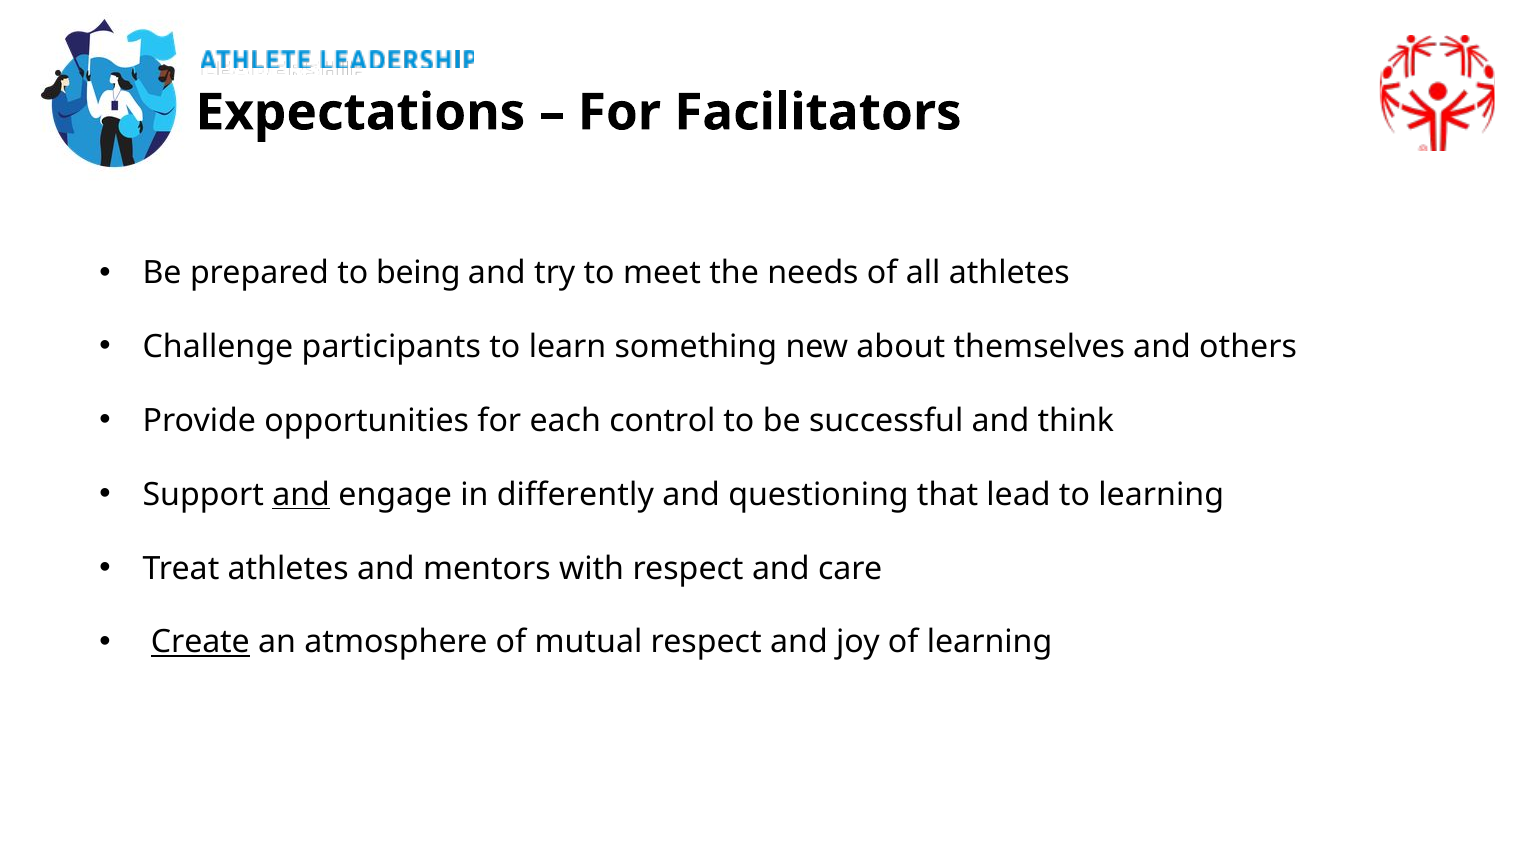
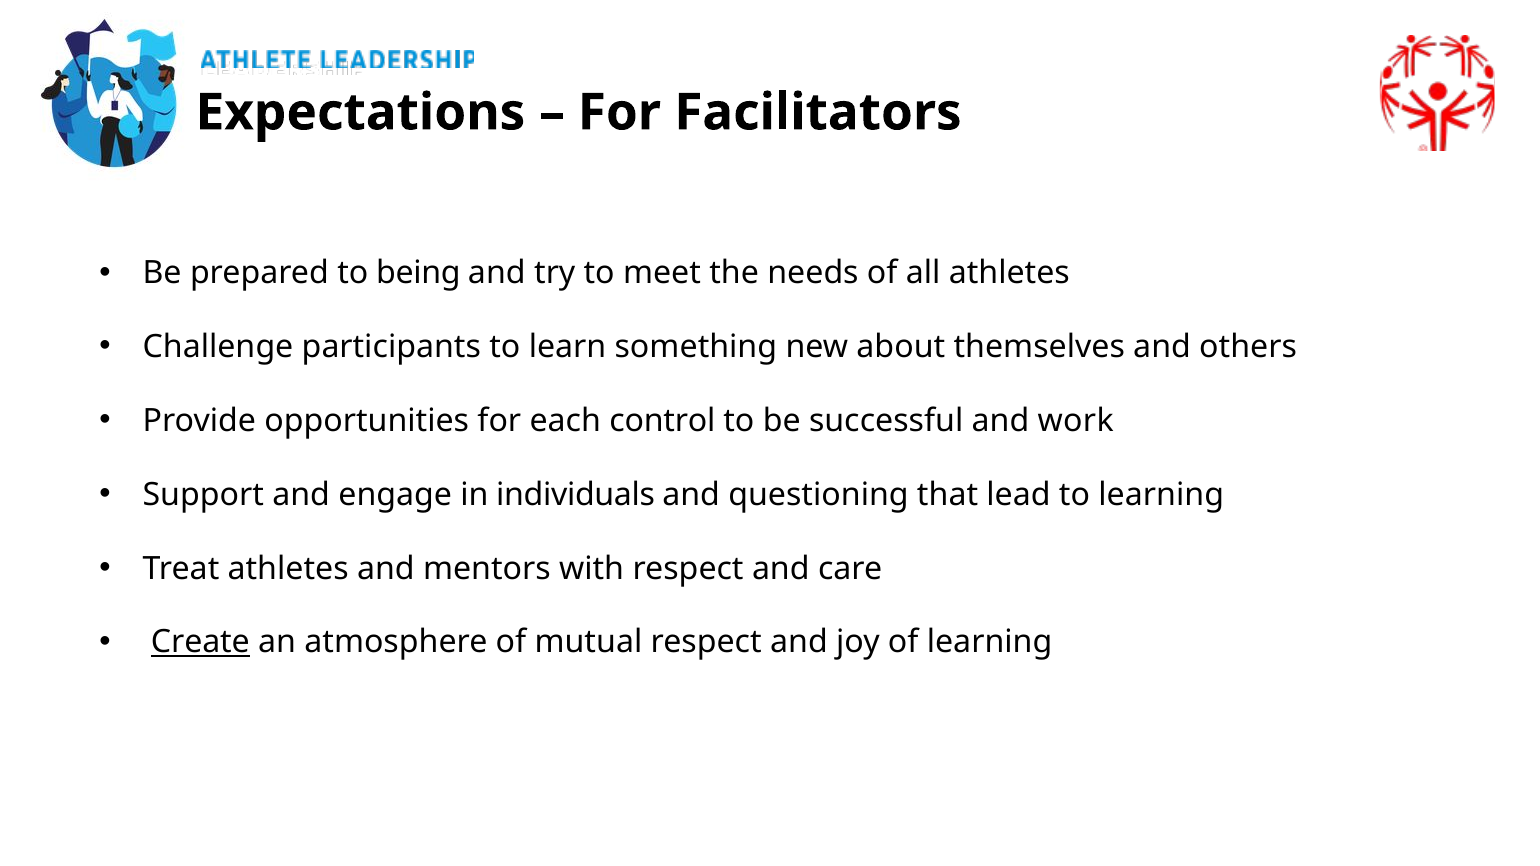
think: think -> work
and at (301, 495) underline: present -> none
differently: differently -> individuals
